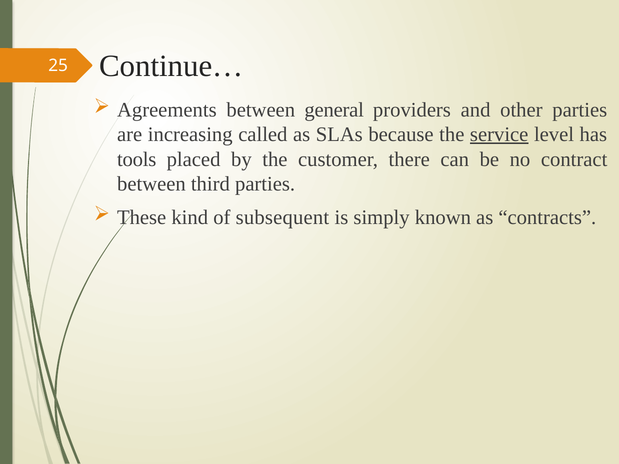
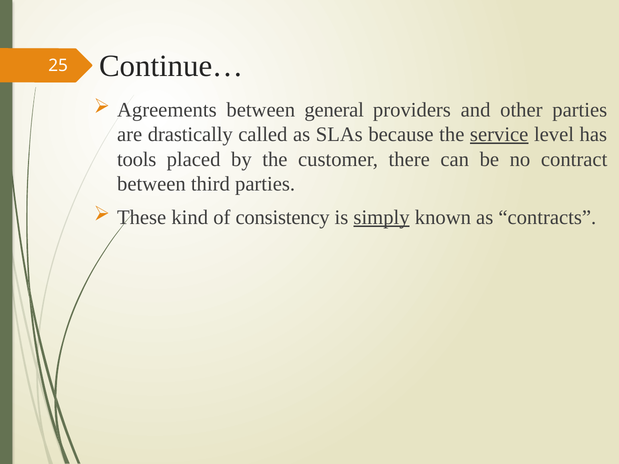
increasing: increasing -> drastically
subsequent: subsequent -> consistency
simply underline: none -> present
